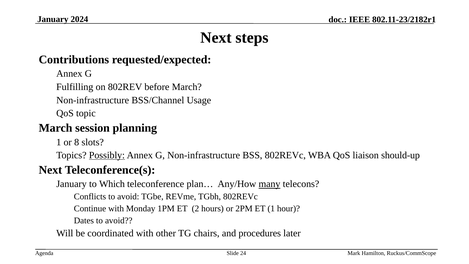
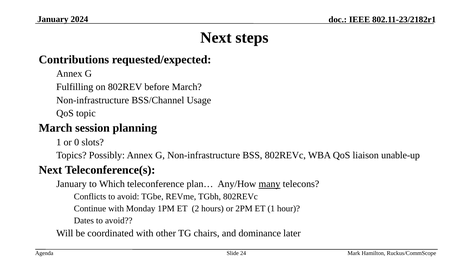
8: 8 -> 0
Possibly underline: present -> none
should-up: should-up -> unable-up
procedures: procedures -> dominance
